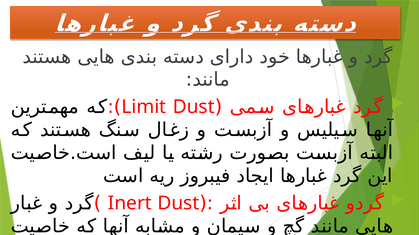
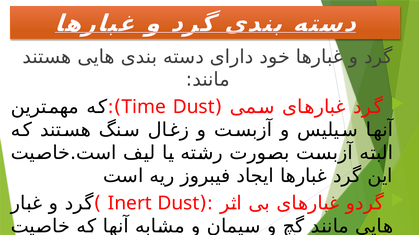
Limit: Limit -> Time
